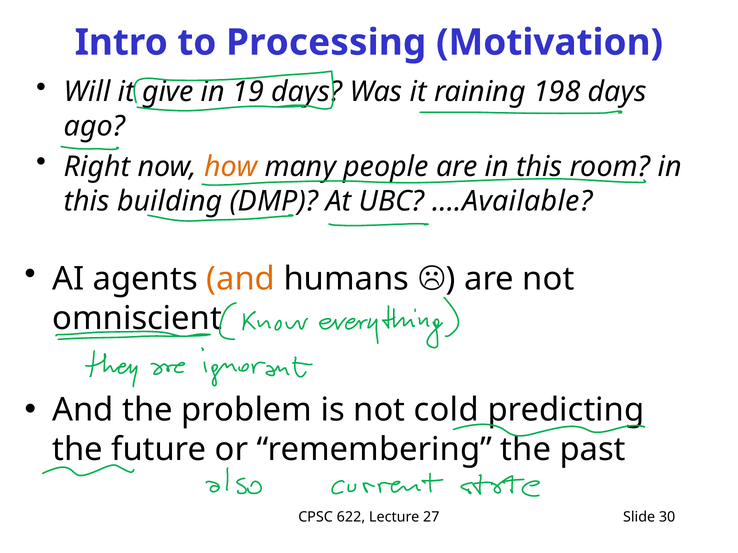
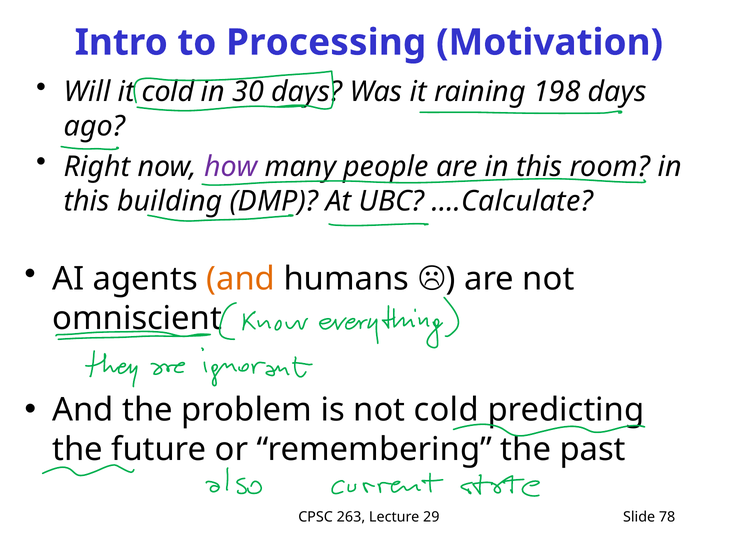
it give: give -> cold
19: 19 -> 30
how colour: orange -> purple
….Available: ….Available -> ….Calculate
622: 622 -> 263
27: 27 -> 29
30: 30 -> 78
